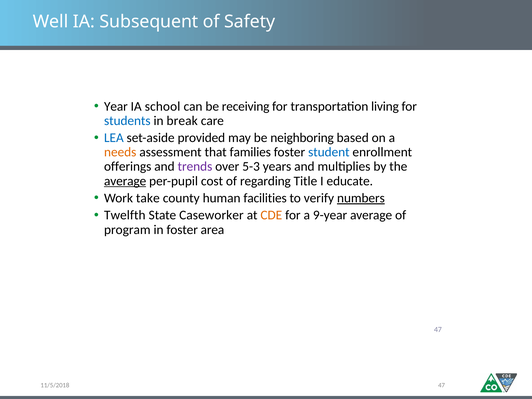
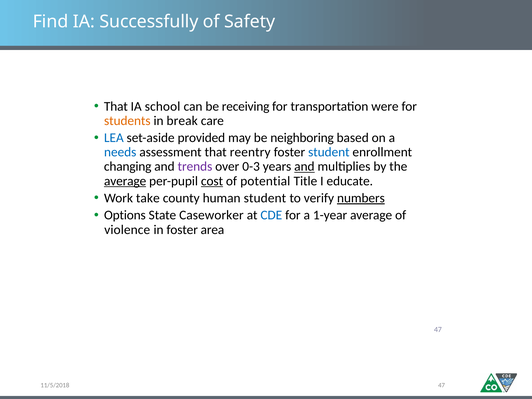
Well: Well -> Find
Subsequent: Subsequent -> Successfully
Year at (116, 106): Year -> That
living: living -> were
students colour: blue -> orange
needs colour: orange -> blue
families: families -> reentry
offerings: offerings -> changing
5-3: 5-3 -> 0-3
and at (304, 167) underline: none -> present
cost underline: none -> present
regarding: regarding -> potential
human facilities: facilities -> student
Twelfth: Twelfth -> Options
CDE colour: orange -> blue
9-year: 9-year -> 1-year
program: program -> violence
